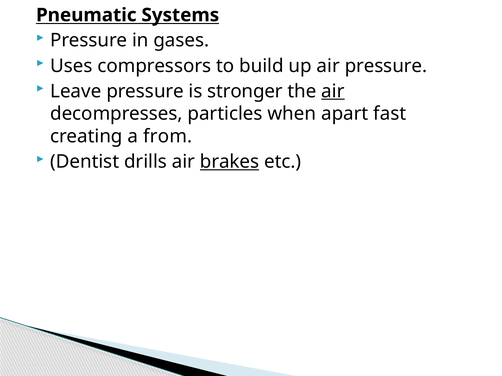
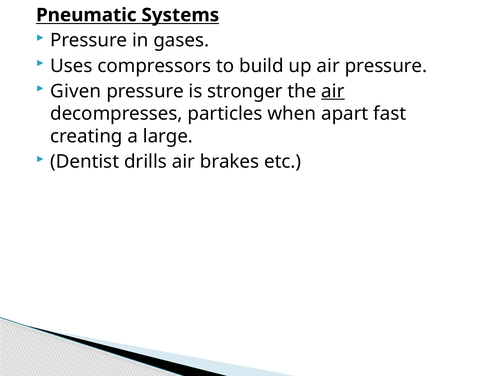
Leave: Leave -> Given
from: from -> large
brakes underline: present -> none
